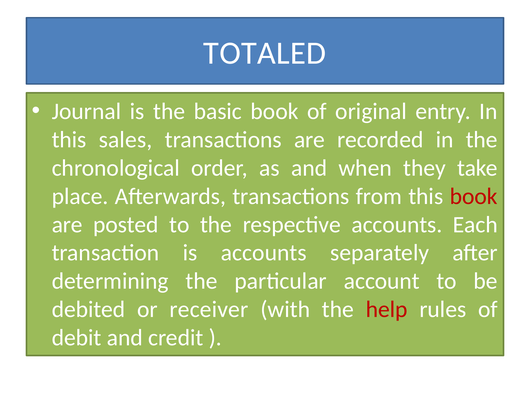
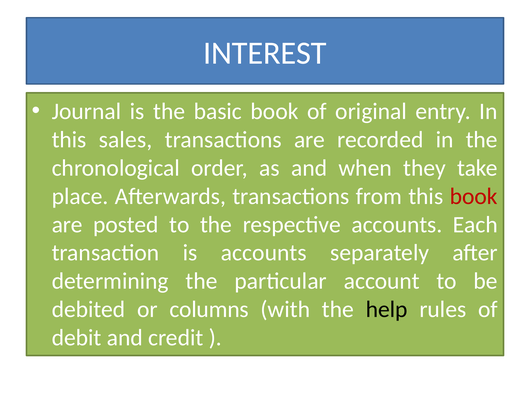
TOTALED: TOTALED -> INTEREST
receiver: receiver -> columns
help colour: red -> black
